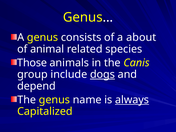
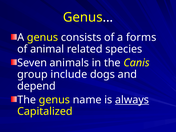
about: about -> forms
Those: Those -> Seven
dogs underline: present -> none
